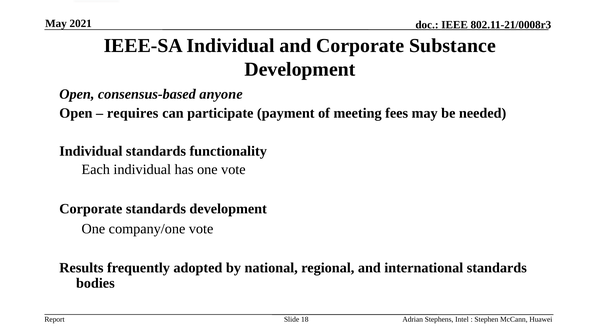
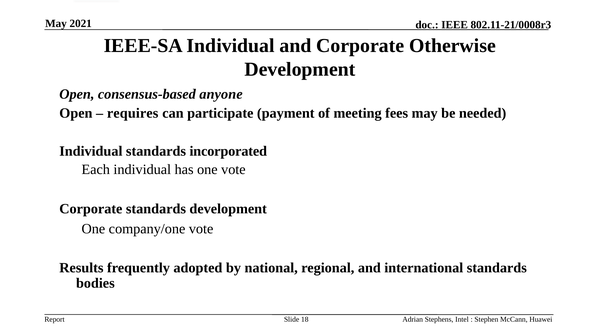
Substance: Substance -> Otherwise
functionality: functionality -> incorporated
